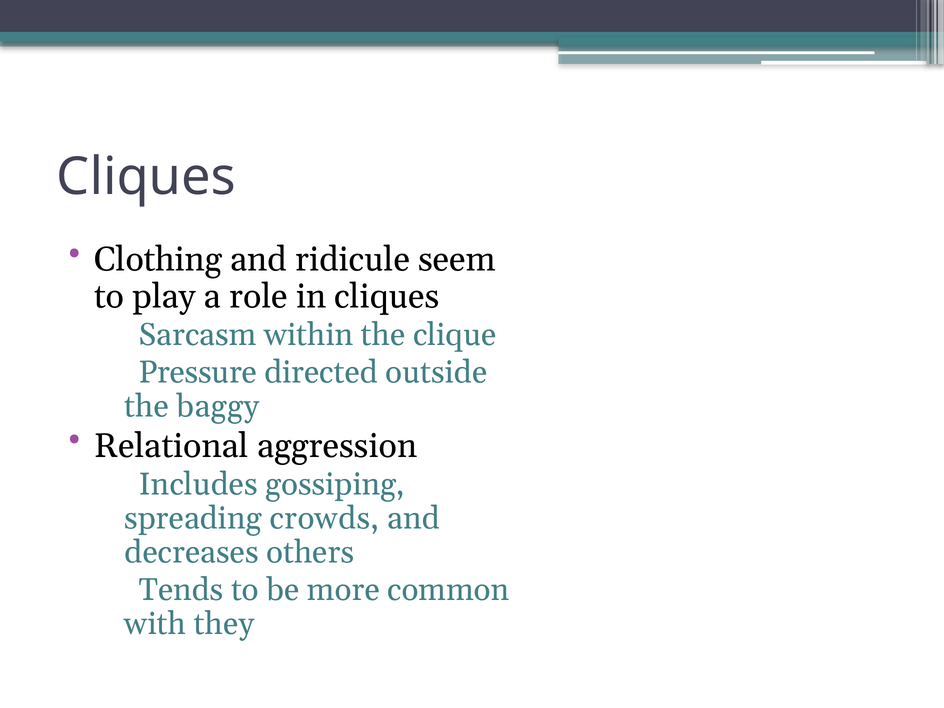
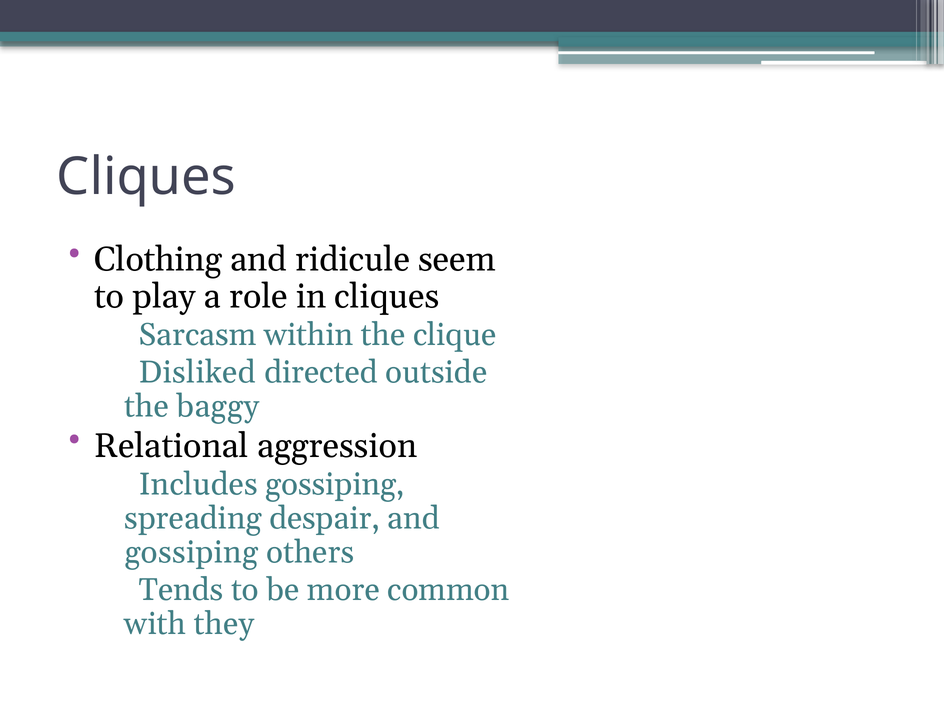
Pressure: Pressure -> Disliked
crowds: crowds -> despair
decreases at (192, 552): decreases -> gossiping
